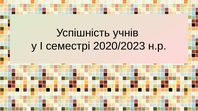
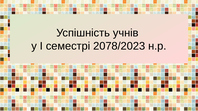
2020/2023: 2020/2023 -> 2078/2023
